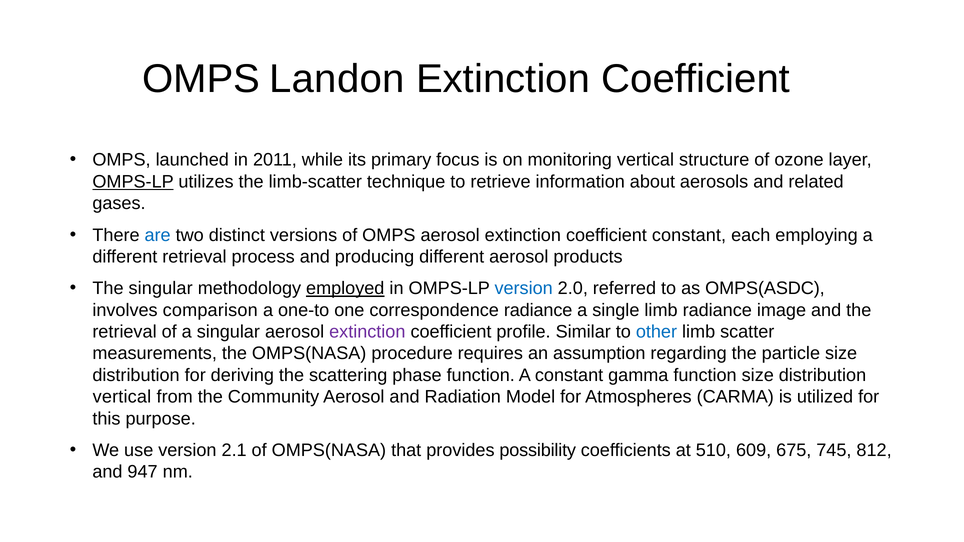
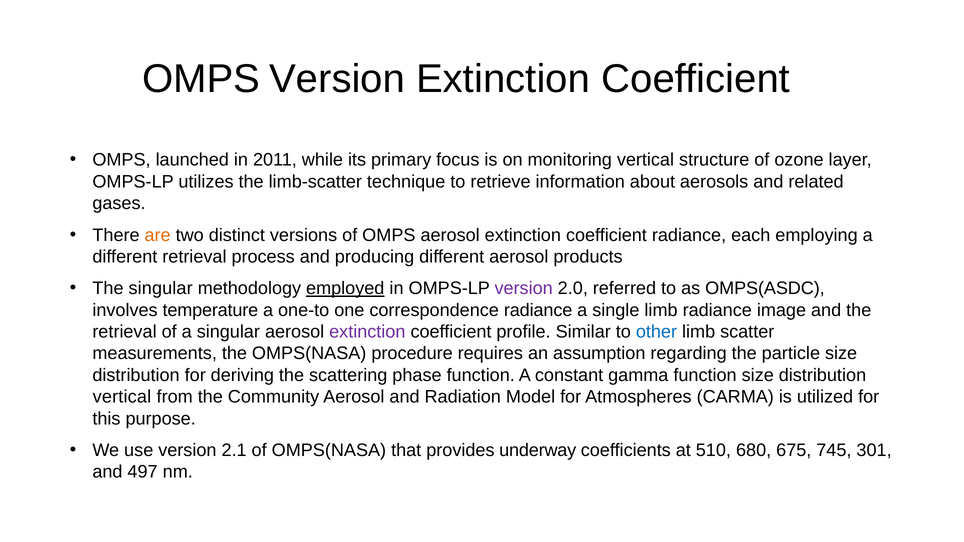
OMPS Landon: Landon -> Version
OMPS-LP at (133, 182) underline: present -> none
are colour: blue -> orange
coefficient constant: constant -> radiance
version at (524, 289) colour: blue -> purple
comparison: comparison -> temperature
possibility: possibility -> underway
609: 609 -> 680
812: 812 -> 301
947: 947 -> 497
